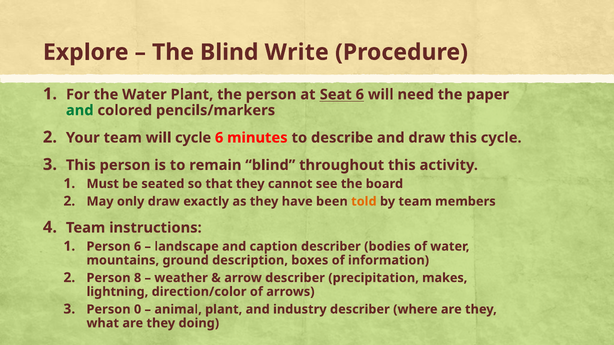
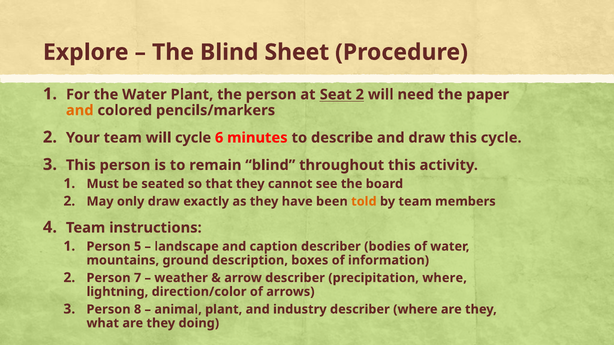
Write: Write -> Sheet
Seat 6: 6 -> 2
and at (80, 111) colour: green -> orange
Person 6: 6 -> 5
8: 8 -> 7
precipitation makes: makes -> where
0: 0 -> 8
